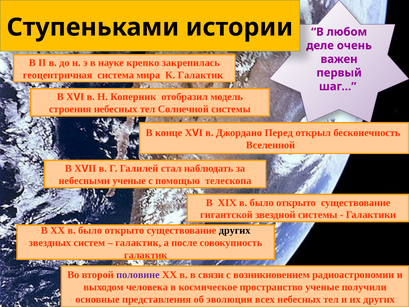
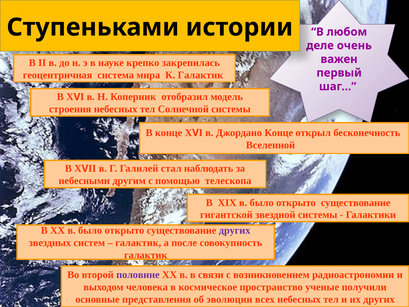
Джордано Перед: Перед -> Конце
небесными ученые: ученые -> другим
других at (235, 230) colour: black -> purple
